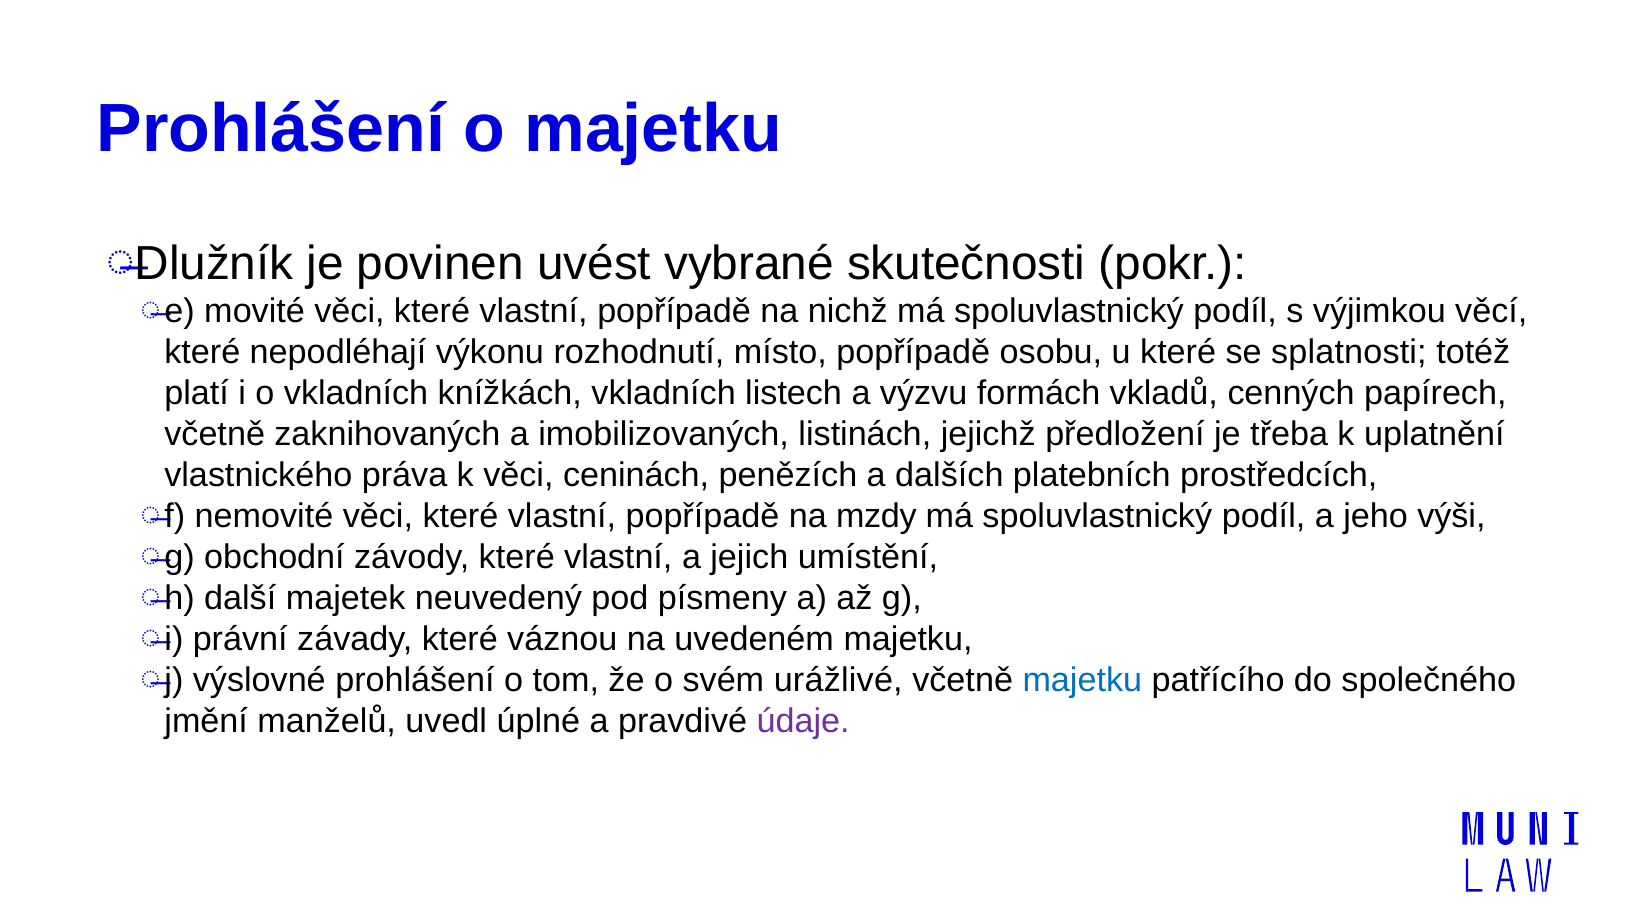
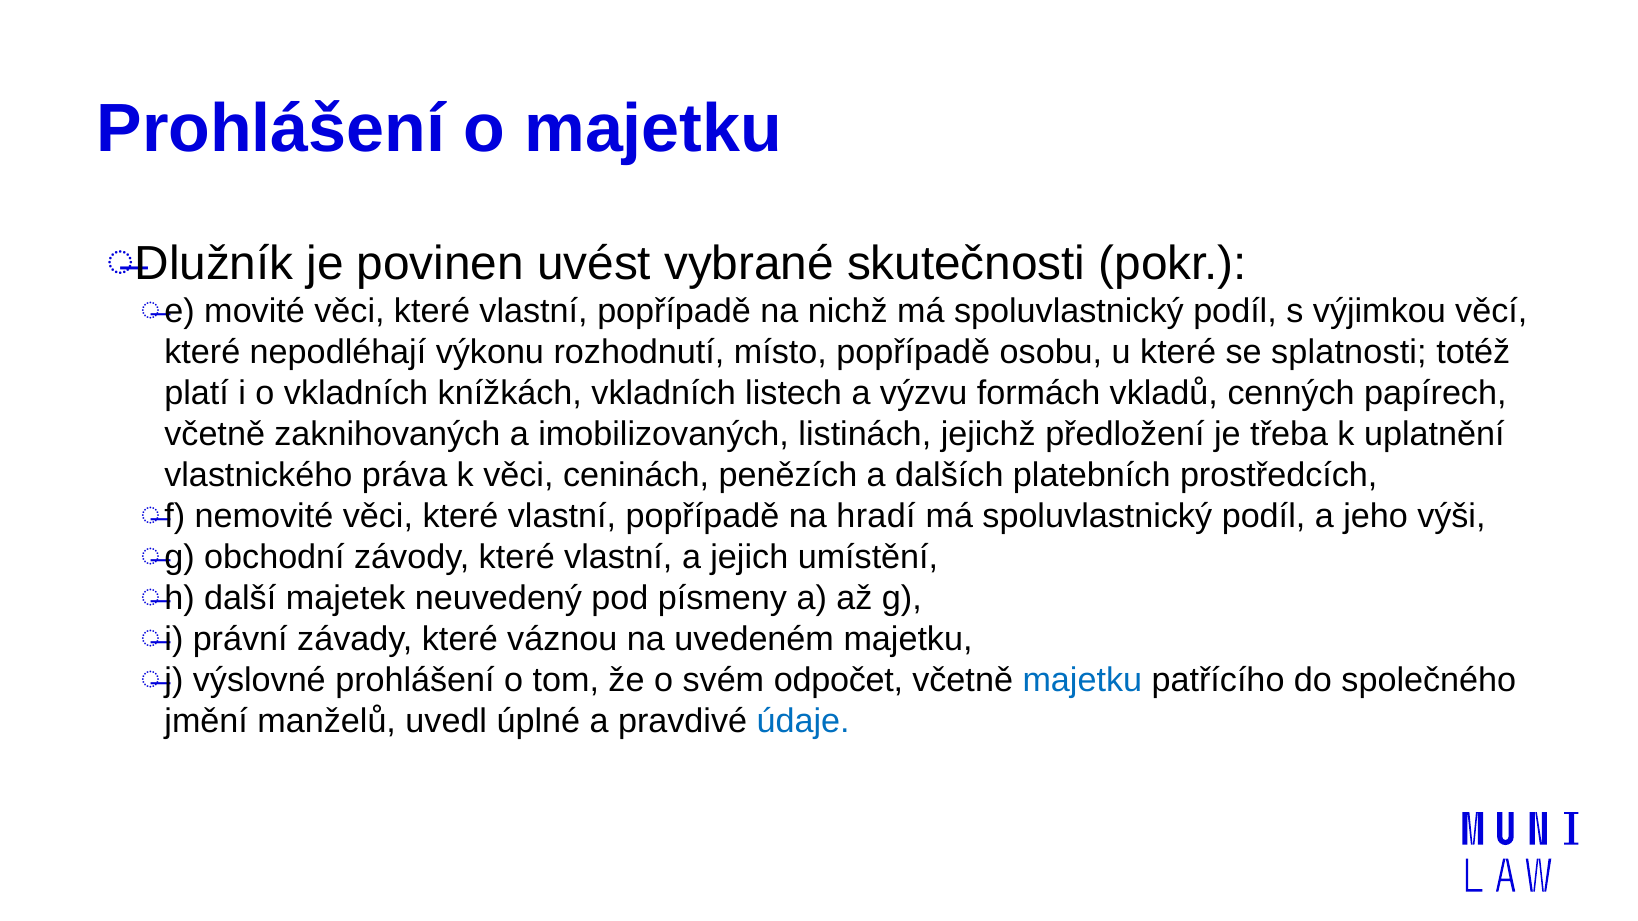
mzdy: mzdy -> hradí
urážlivé: urážlivé -> odpočet
údaje colour: purple -> blue
